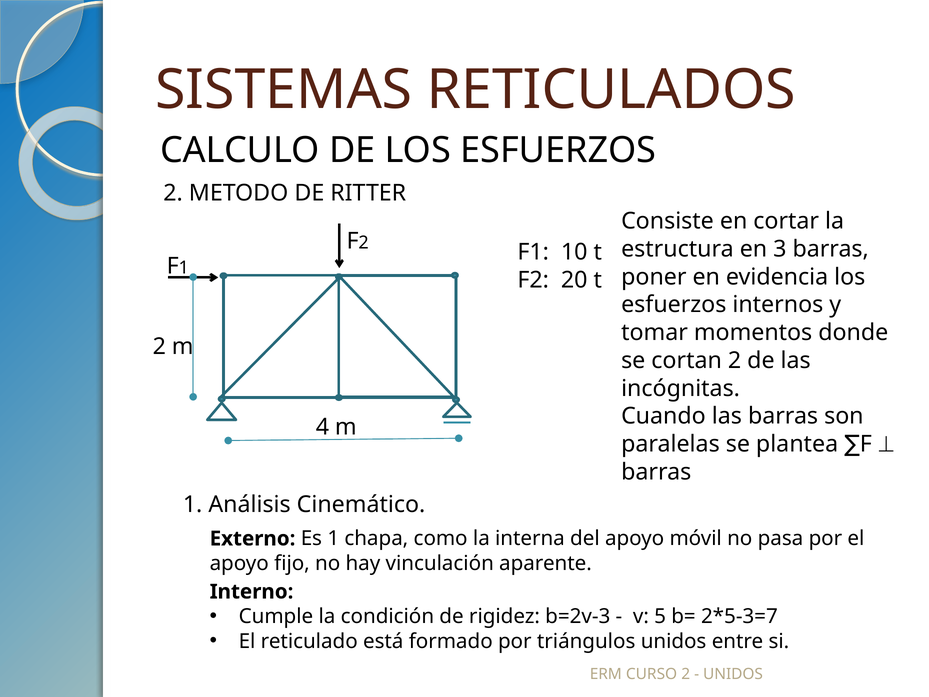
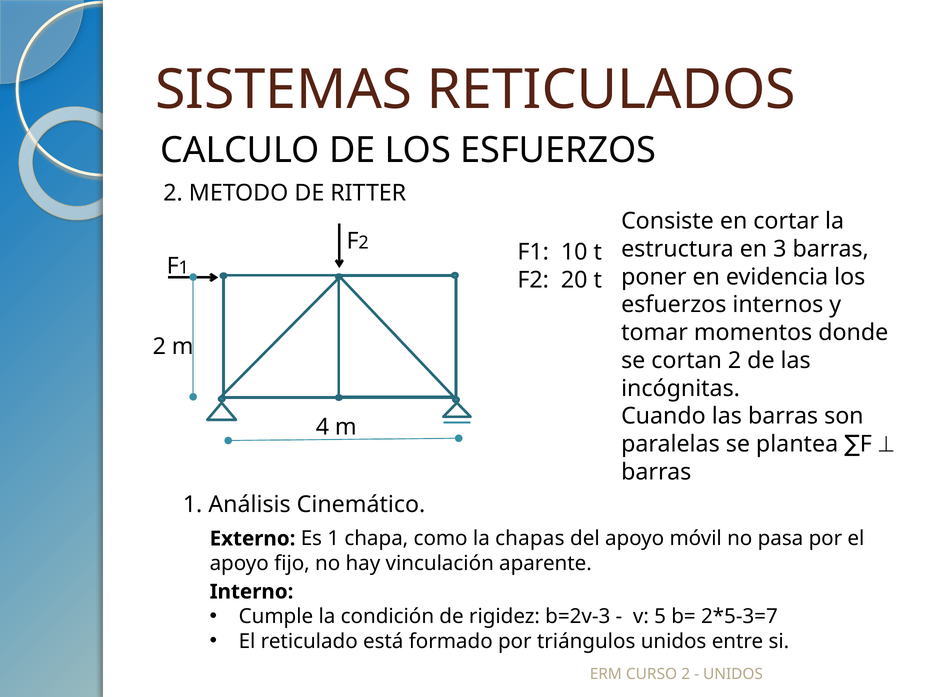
interna: interna -> chapas
